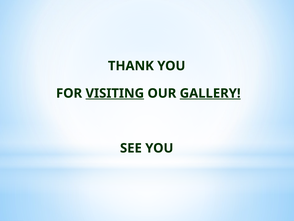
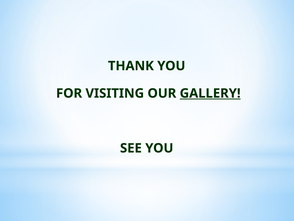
VISITING underline: present -> none
